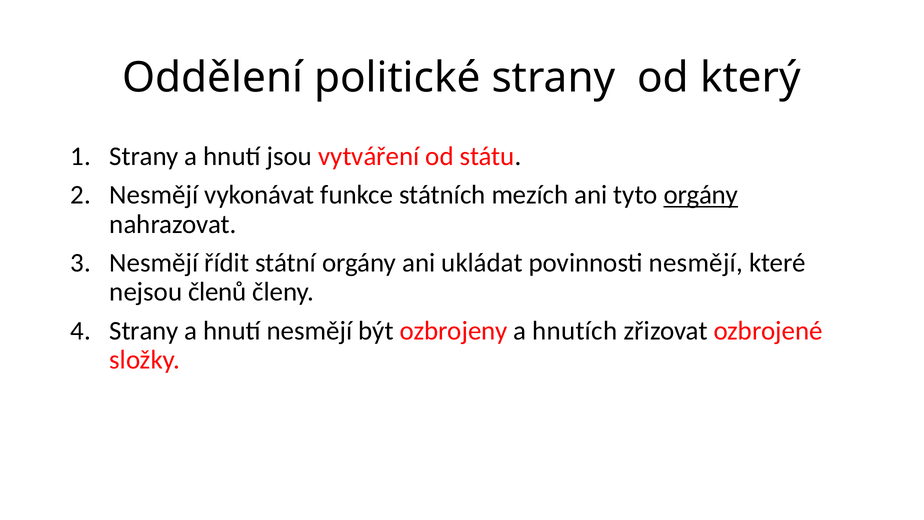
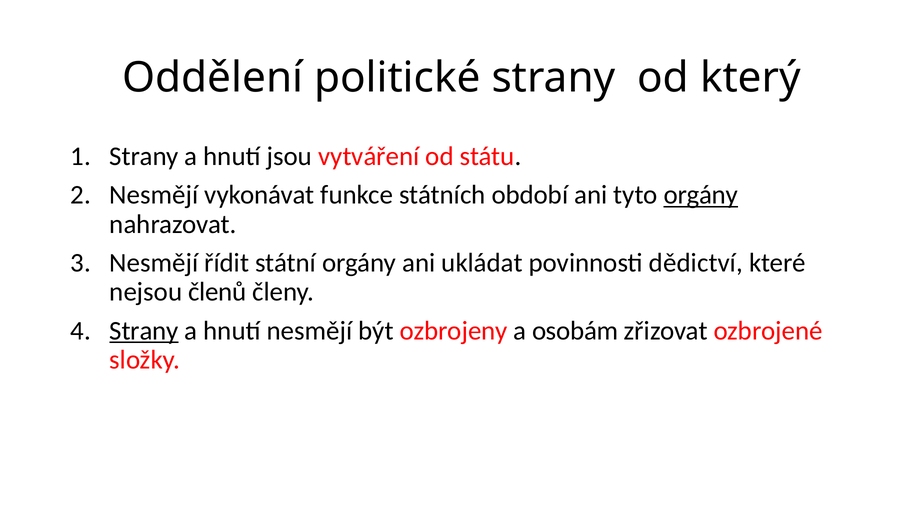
mezích: mezích -> období
povinnosti nesmějí: nesmějí -> dědictví
Strany at (144, 331) underline: none -> present
hnutích: hnutích -> osobám
